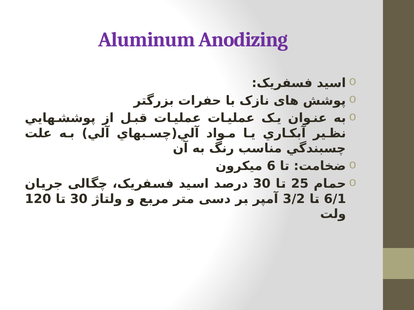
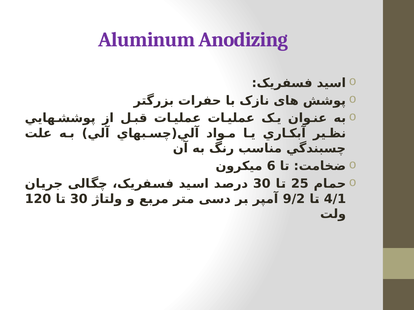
3/2: 3/2 -> 9/2
6/1: 6/1 -> 4/1
